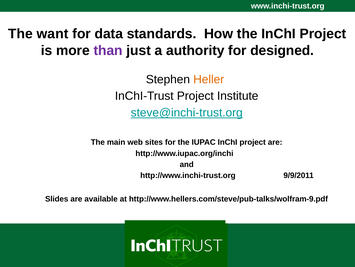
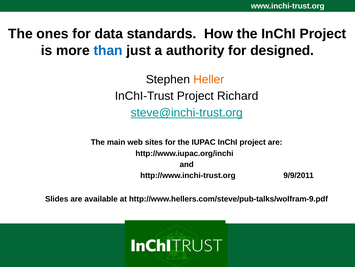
want: want -> ones
than colour: purple -> blue
Institute: Institute -> Richard
